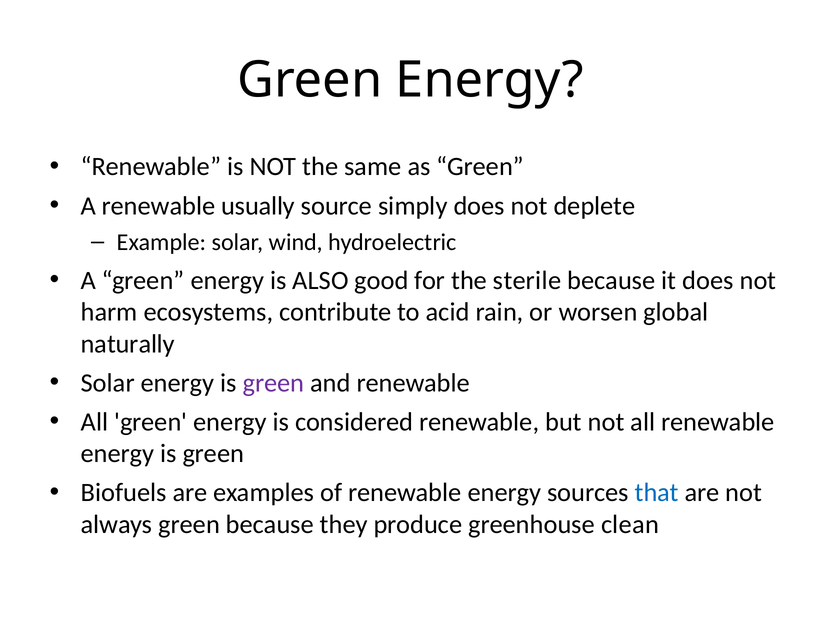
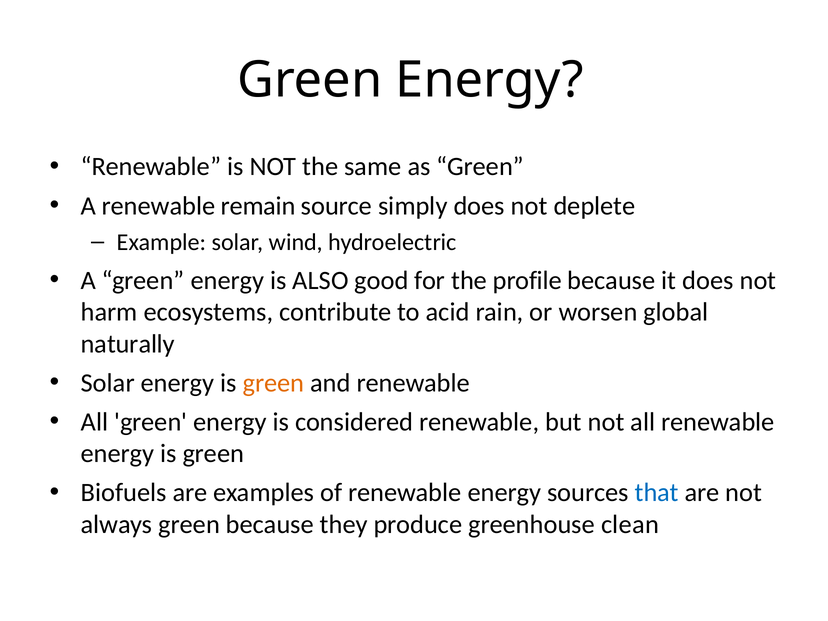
usually: usually -> remain
sterile: sterile -> profile
green at (273, 383) colour: purple -> orange
